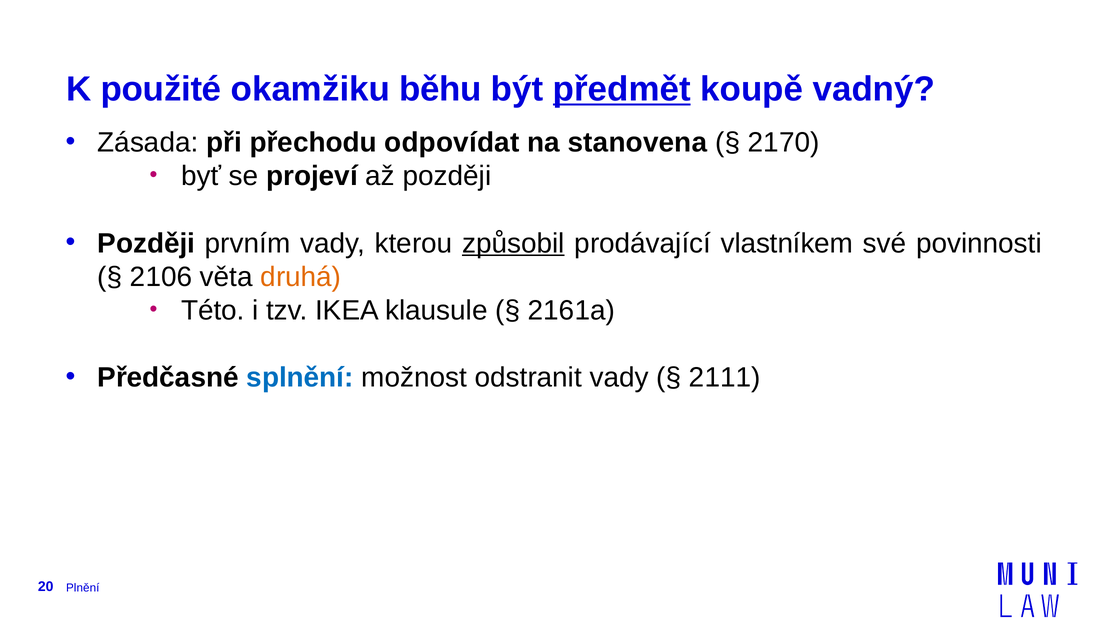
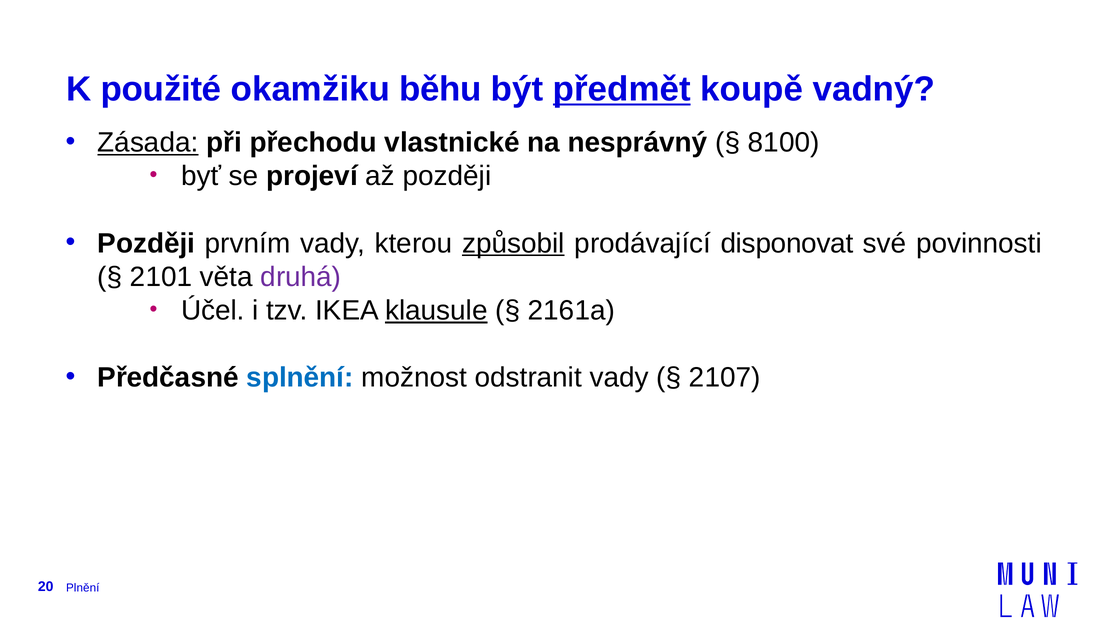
Zásada underline: none -> present
odpovídat: odpovídat -> vlastnické
stanovena: stanovena -> nesprávný
2170: 2170 -> 8100
vlastníkem: vlastníkem -> disponovat
2106: 2106 -> 2101
druhá colour: orange -> purple
Této: Této -> Účel
klausule underline: none -> present
2111: 2111 -> 2107
